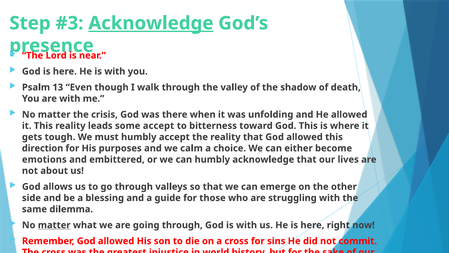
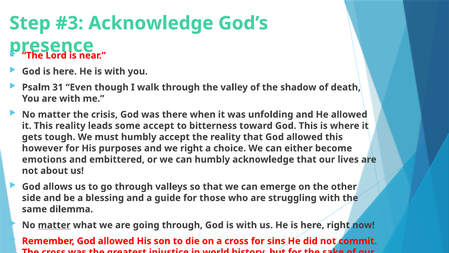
Acknowledge at (151, 23) underline: present -> none
13: 13 -> 31
direction: direction -> however
we calm: calm -> right
